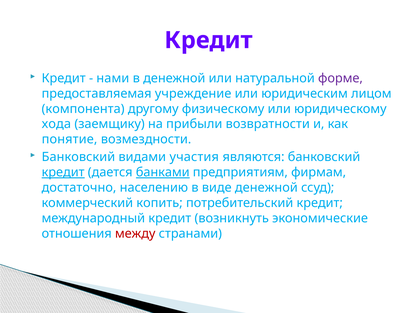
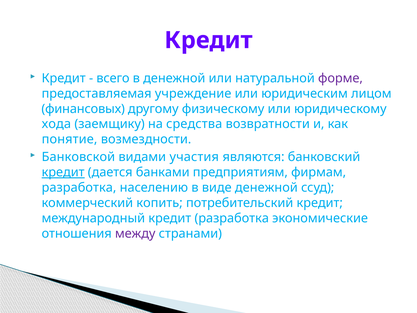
нами: нами -> всего
компонента: компонента -> финансовых
прибыли: прибыли -> средства
Банковский at (78, 157): Банковский -> Банковской
банками underline: present -> none
достаточно at (79, 187): достаточно -> разработка
кредит возникнуть: возникнуть -> разработка
между colour: red -> purple
